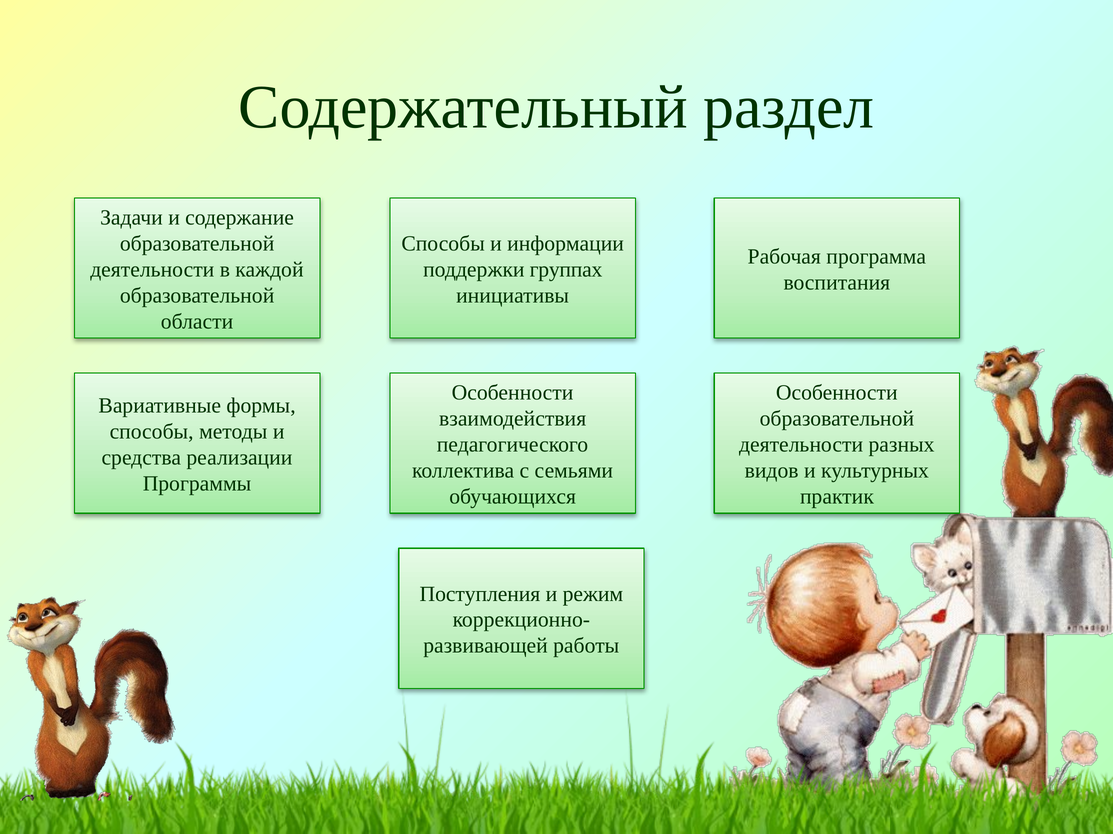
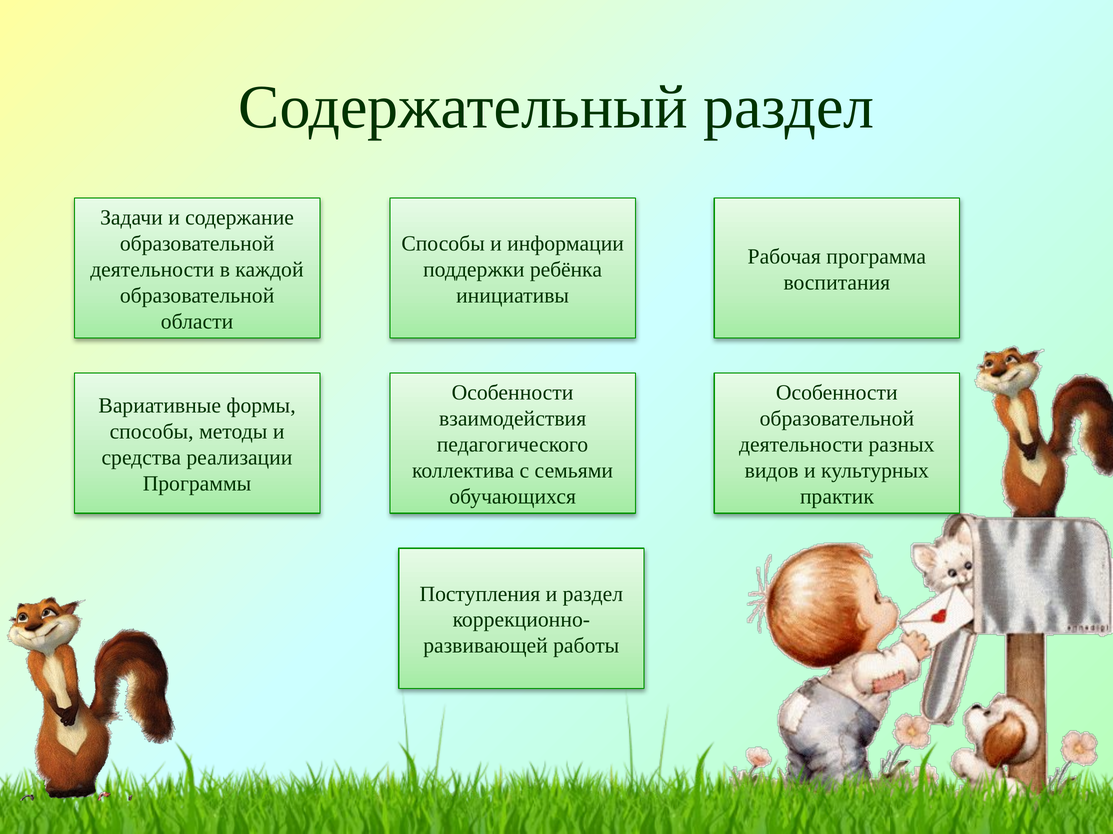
группах: группах -> ребёнка
и режим: режим -> раздел
